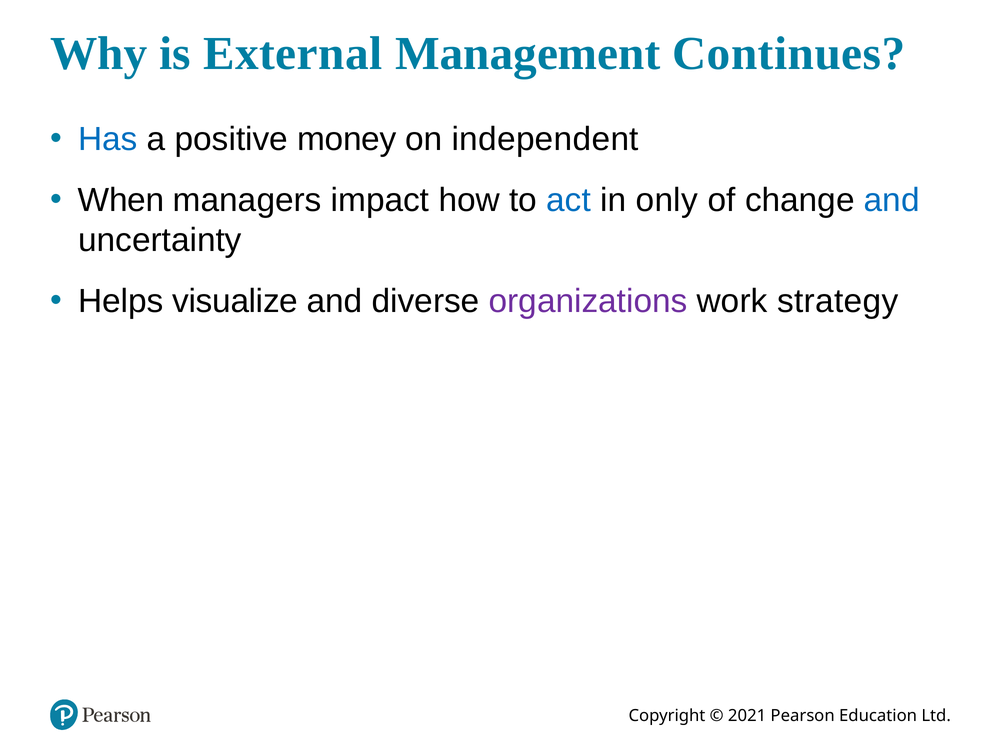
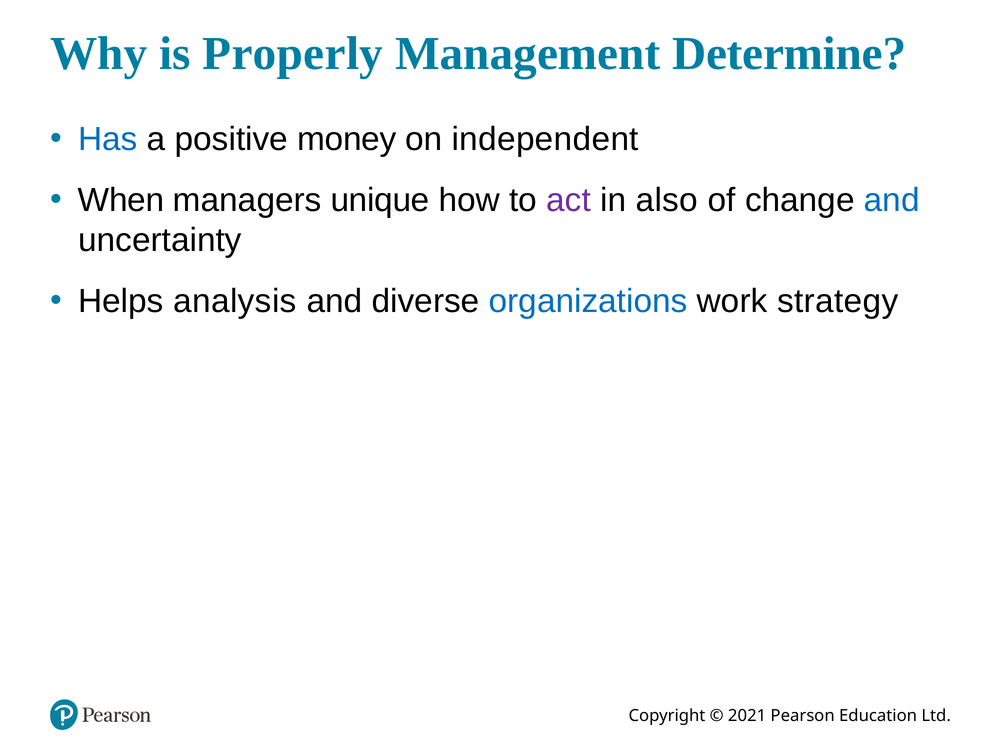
External: External -> Properly
Continues: Continues -> Determine
impact: impact -> unique
act colour: blue -> purple
only: only -> also
visualize: visualize -> analysis
organizations colour: purple -> blue
